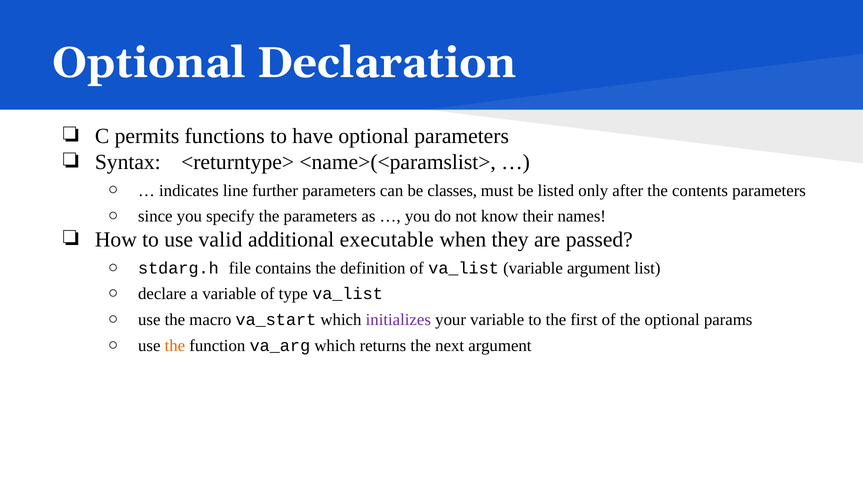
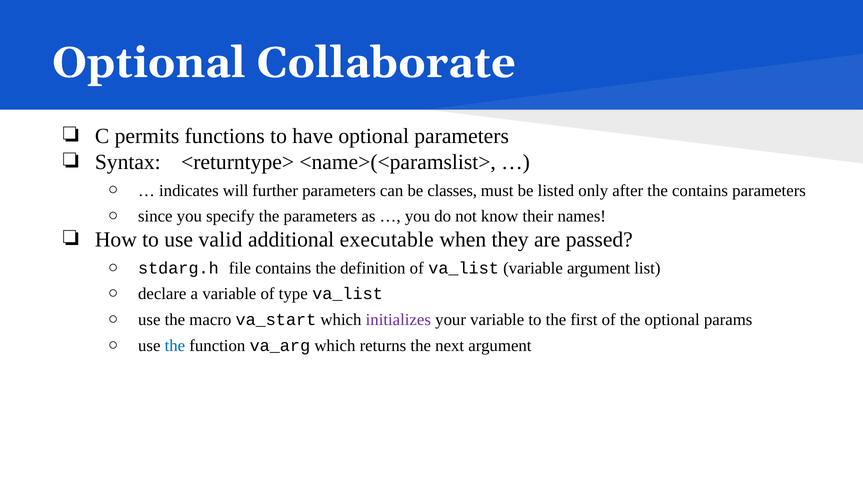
Declaration: Declaration -> Collaborate
line: line -> will
the contents: contents -> contains
the at (175, 346) colour: orange -> blue
